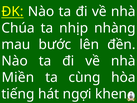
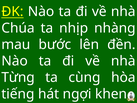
Miền: Miền -> Từng
